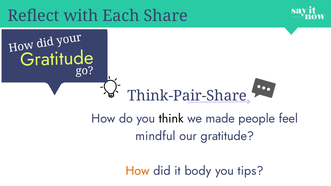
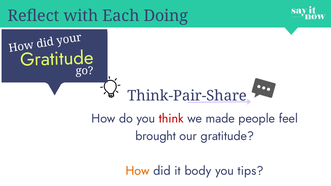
Share: Share -> Doing
think colour: black -> red
mindful: mindful -> brought
